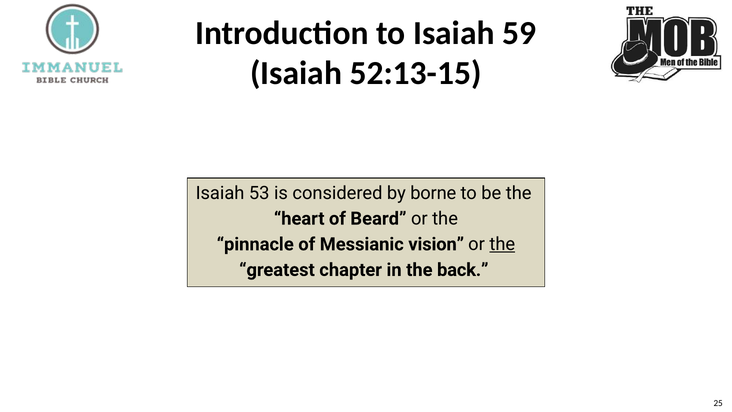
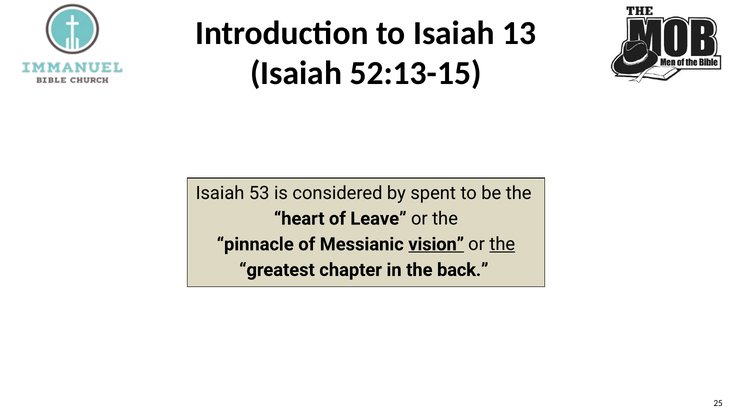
59: 59 -> 13
borne: borne -> spent
Beard: Beard -> Leave
vision underline: none -> present
